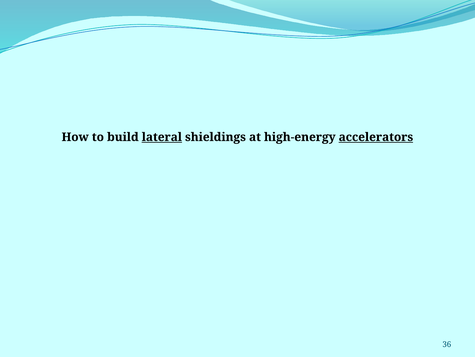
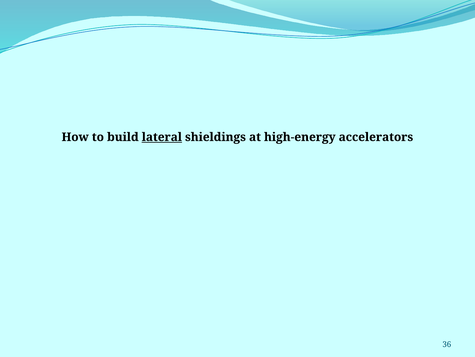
accelerators underline: present -> none
